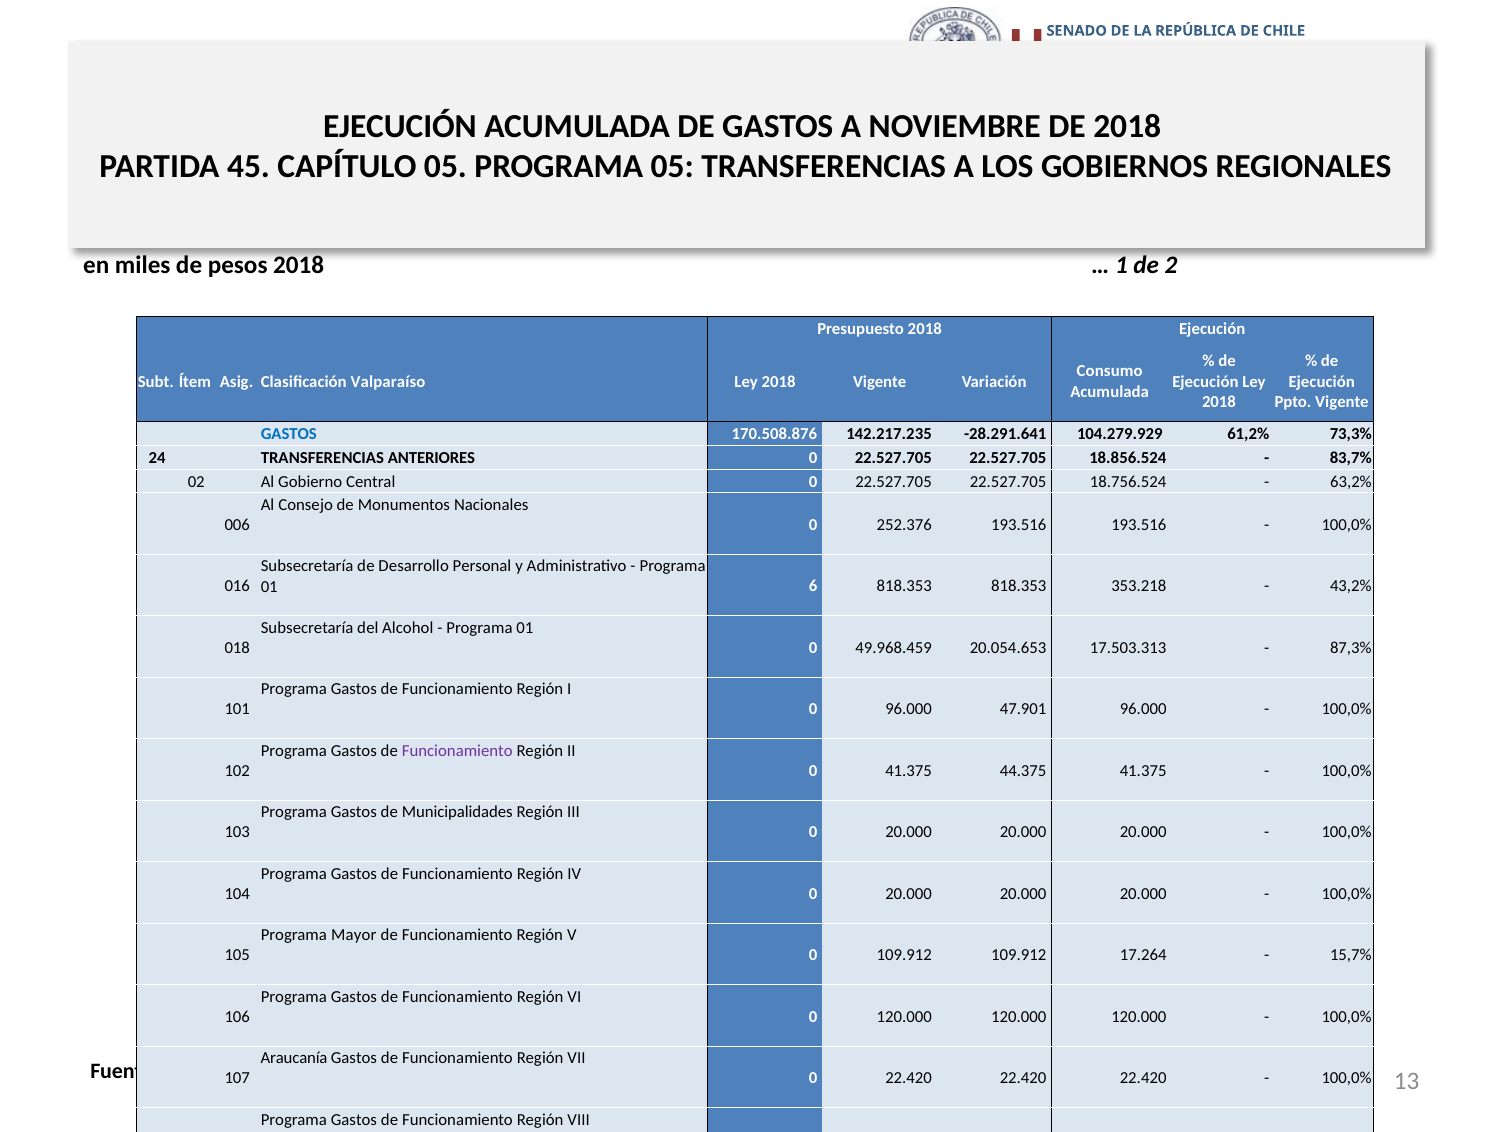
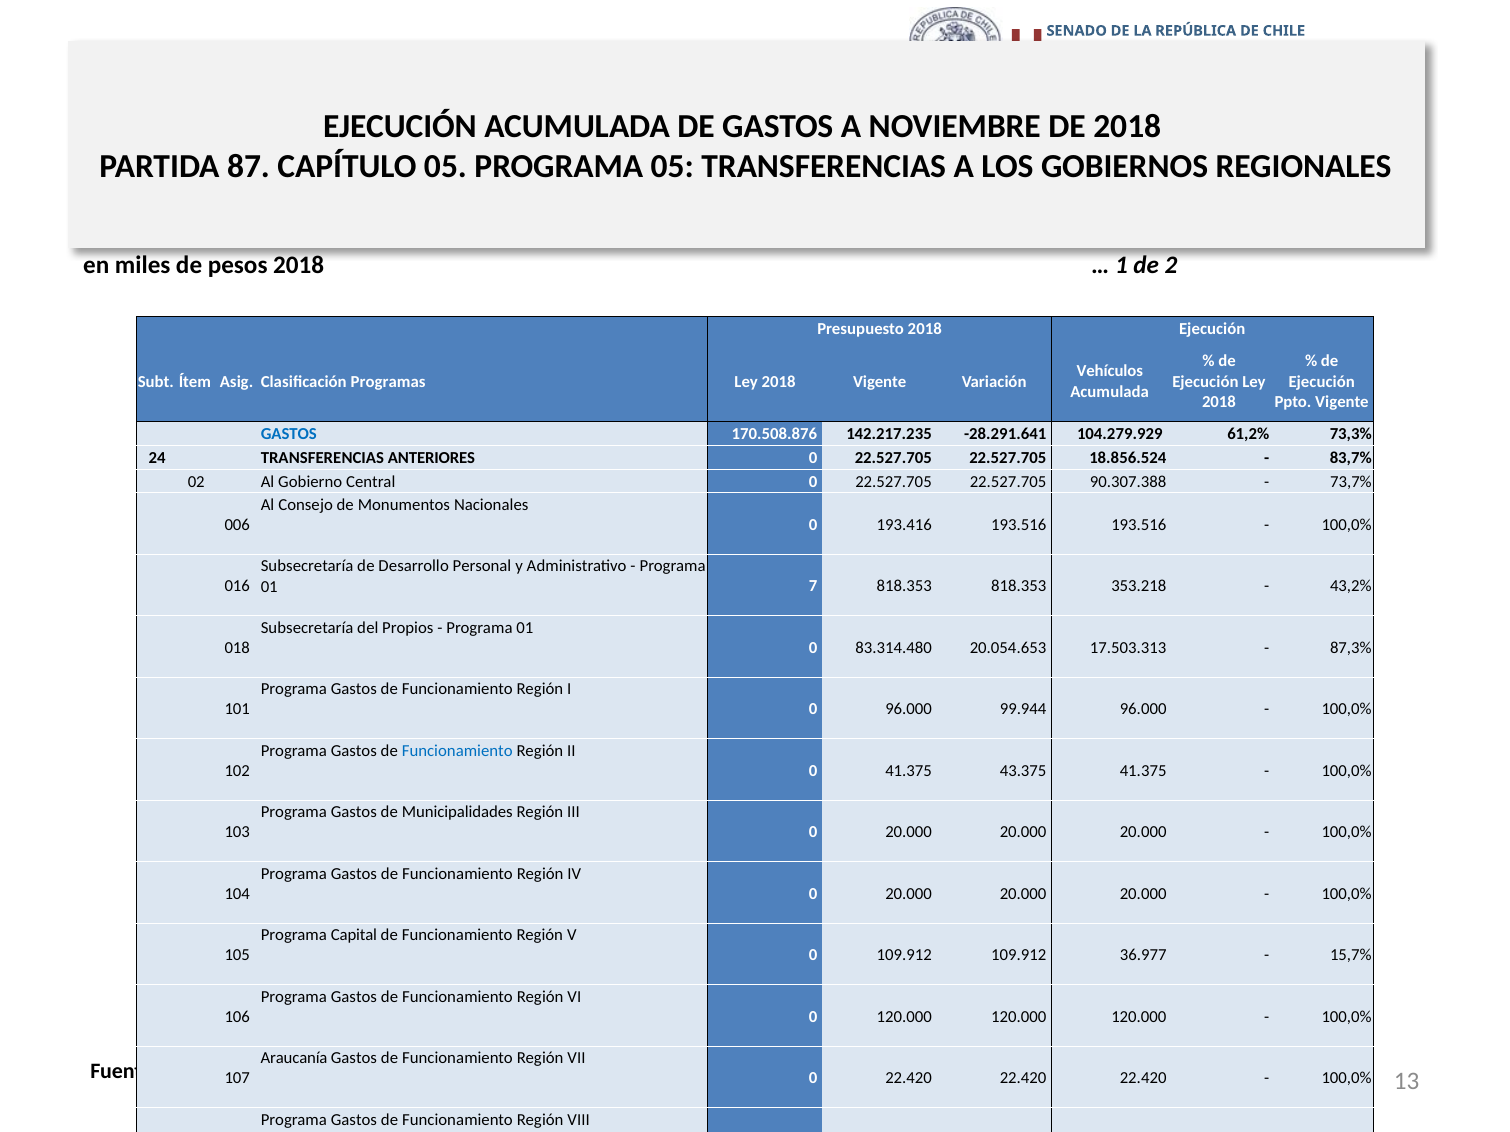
45: 45 -> 87
Consumo: Consumo -> Vehículos
Valparaíso: Valparaíso -> Programas
18.756.524: 18.756.524 -> 90.307.388
63,2%: 63,2% -> 73,7%
252.376: 252.376 -> 193.416
6: 6 -> 7
Alcohol: Alcohol -> Propios
49.968.459: 49.968.459 -> 83.314.480
47.901: 47.901 -> 99.944
Funcionamiento at (457, 751) colour: purple -> blue
44.375: 44.375 -> 43.375
Programa Mayor: Mayor -> Capital
17.264: 17.264 -> 36.977
